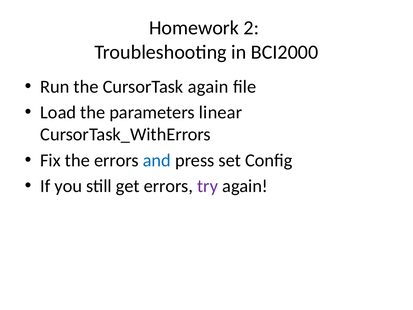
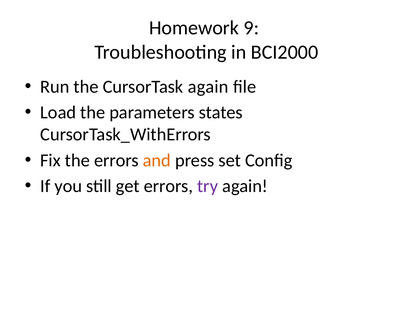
2: 2 -> 9
linear: linear -> states
and colour: blue -> orange
